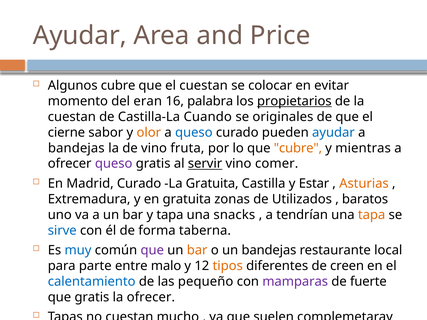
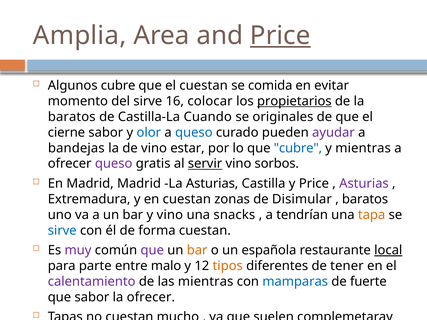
Ayudar at (80, 36): Ayudar -> Amplia
Price at (280, 36) underline: none -> present
colocar: colocar -> comida
del eran: eran -> sirve
palabra: palabra -> colocar
cuestan at (72, 117): cuestan -> baratos
olor colour: orange -> blue
ayudar at (333, 133) colour: blue -> purple
fruta: fruta -> estar
cubre at (298, 148) colour: orange -> blue
comer: comer -> sorbos
Madrid Curado: Curado -> Madrid
La Gratuita: Gratuita -> Asturias
y Estar: Estar -> Price
Asturias at (364, 184) colour: orange -> purple
en gratuita: gratuita -> cuestan
Utilizados: Utilizados -> Disimular
y tapa: tapa -> vino
forma taberna: taberna -> cuestan
muy at (78, 250) colour: blue -> purple
un bandejas: bandejas -> española
local underline: none -> present
creen: creen -> tener
calentamiento colour: blue -> purple
las pequeño: pequeño -> mientras
mamparas colour: purple -> blue
que gratis: gratis -> sabor
